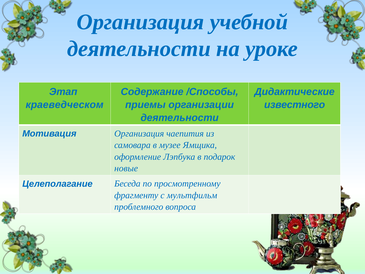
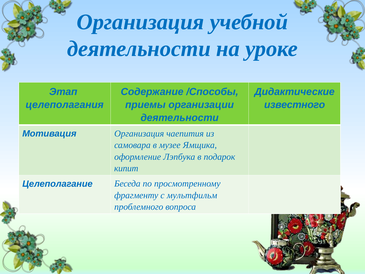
краеведческом: краеведческом -> целеполагания
новые: новые -> кипит
